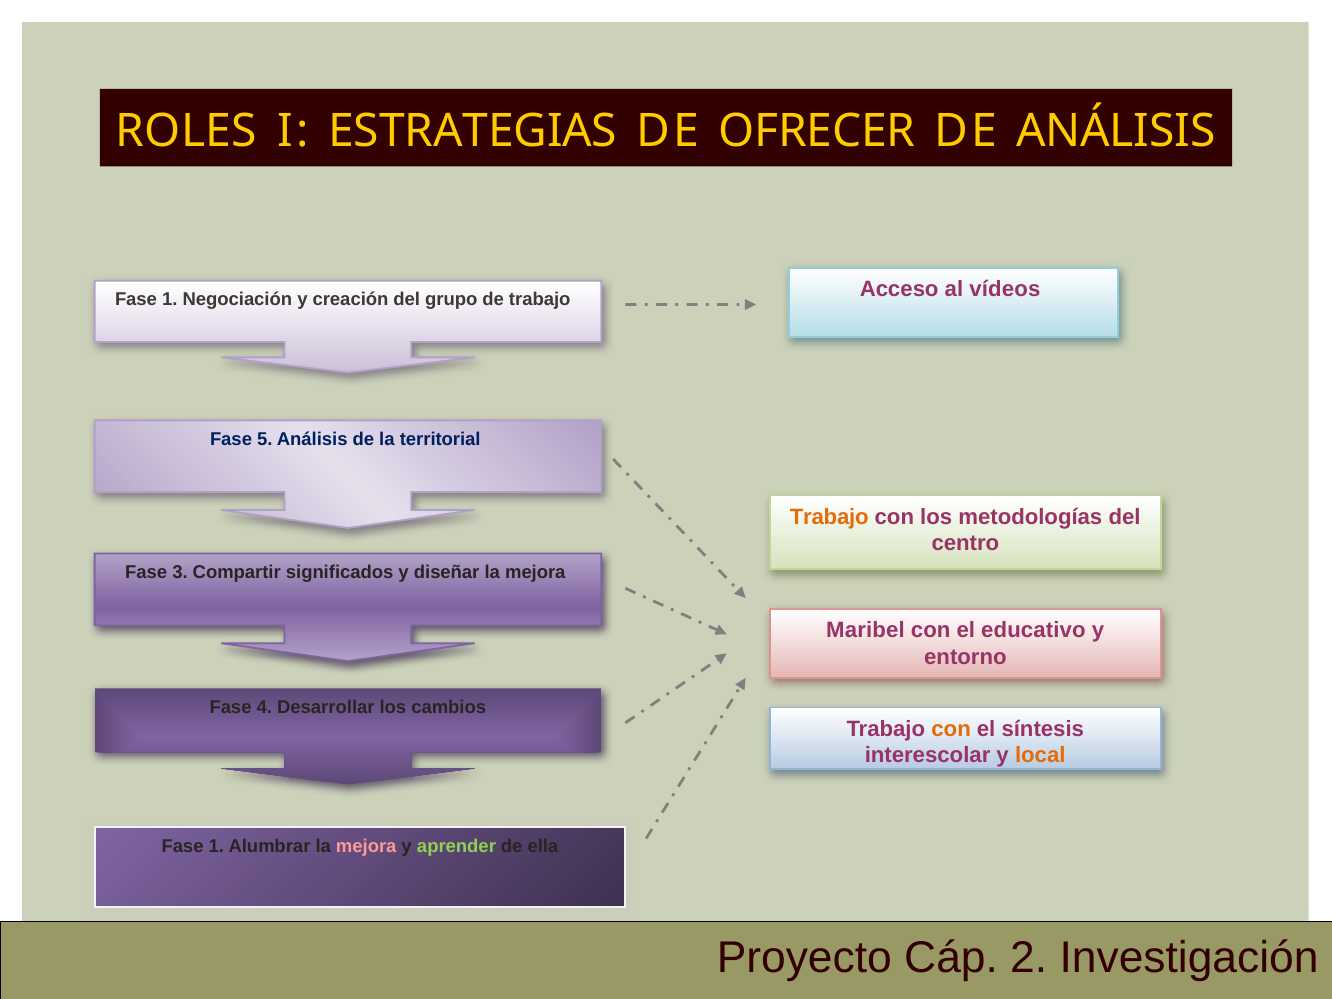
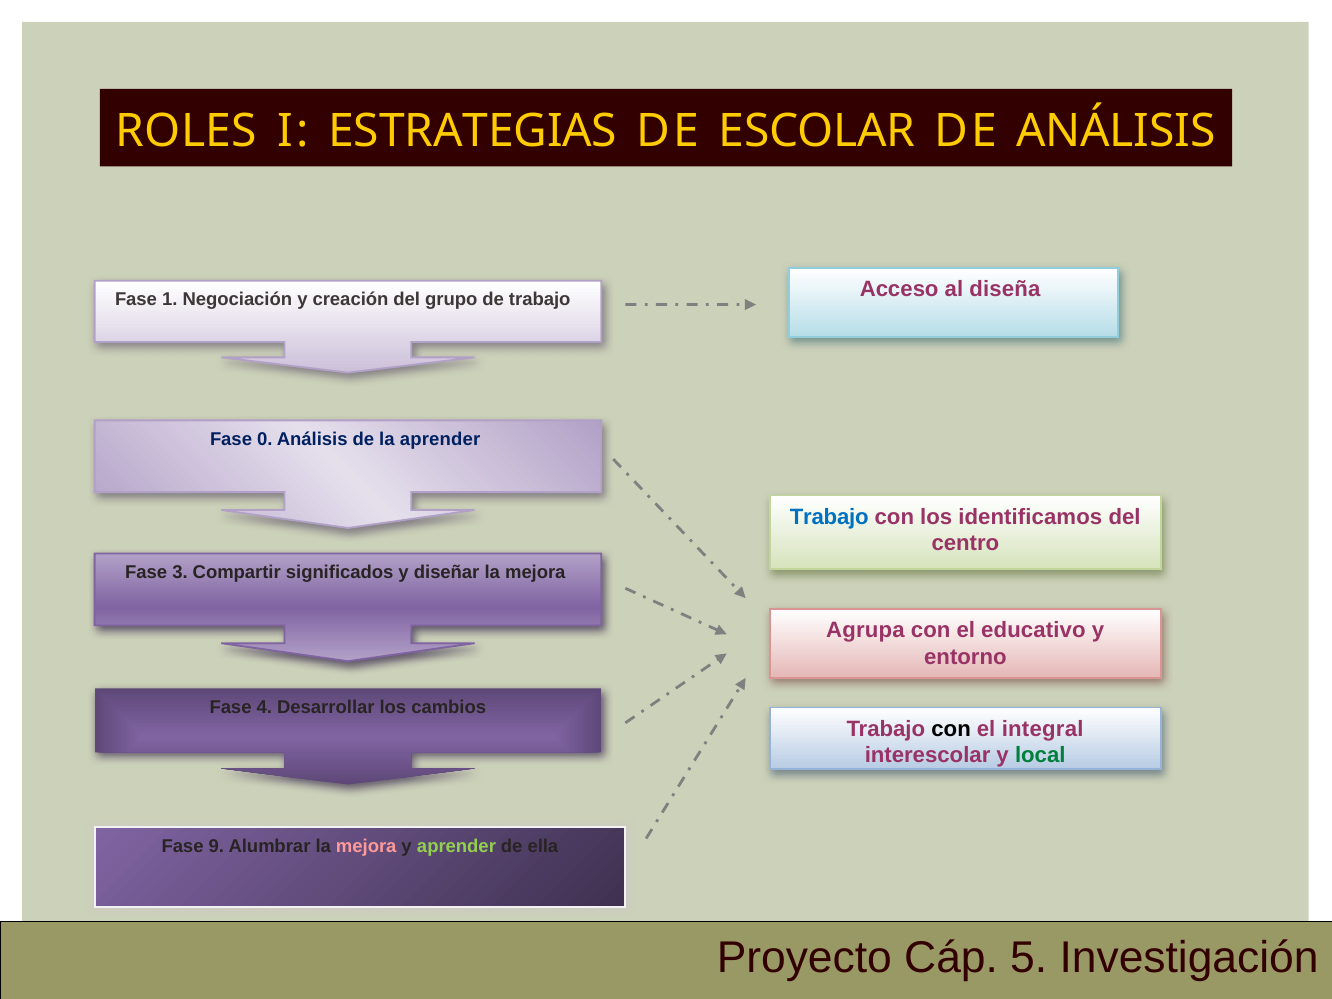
OFRECER: OFRECER -> ESCOLAR
vídeos: vídeos -> diseña
5: 5 -> 0
la territorial: territorial -> aprender
Trabajo at (829, 517) colour: orange -> blue
metodologías: metodologías -> identificamos
Maribel: Maribel -> Agrupa
con at (951, 729) colour: orange -> black
síntesis: síntesis -> integral
local colour: orange -> green
1 at (216, 846): 1 -> 9
2: 2 -> 5
